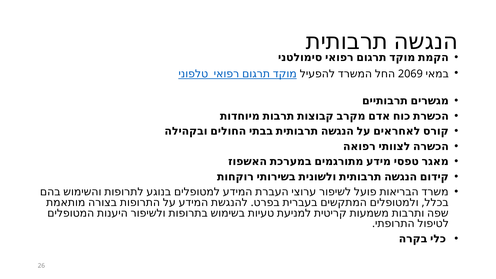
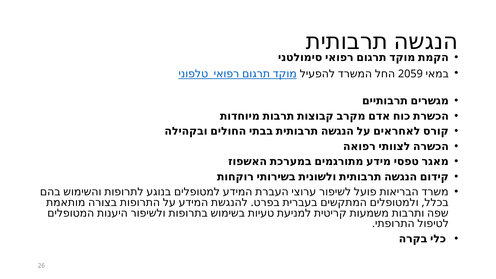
2069: 2069 -> 2059
